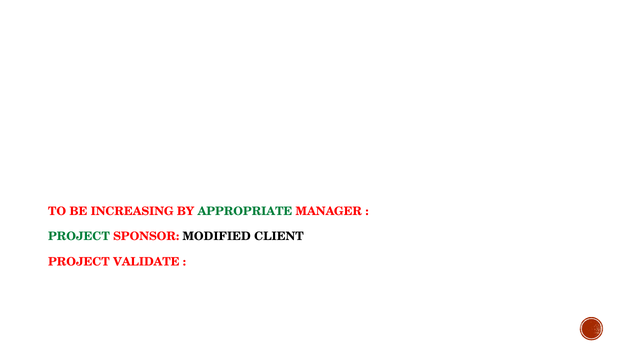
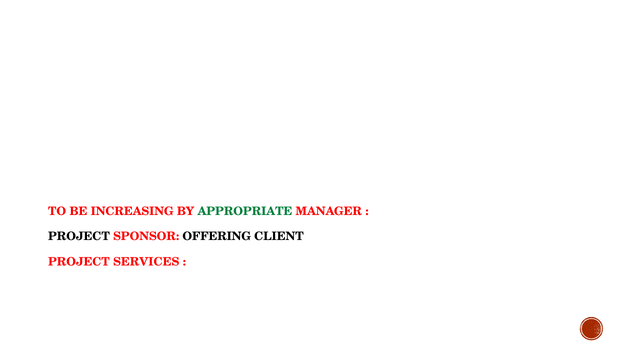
PROJECT at (79, 236) colour: green -> black
MODIFIED: MODIFIED -> OFFERING
VALIDATE: VALIDATE -> SERVICES
